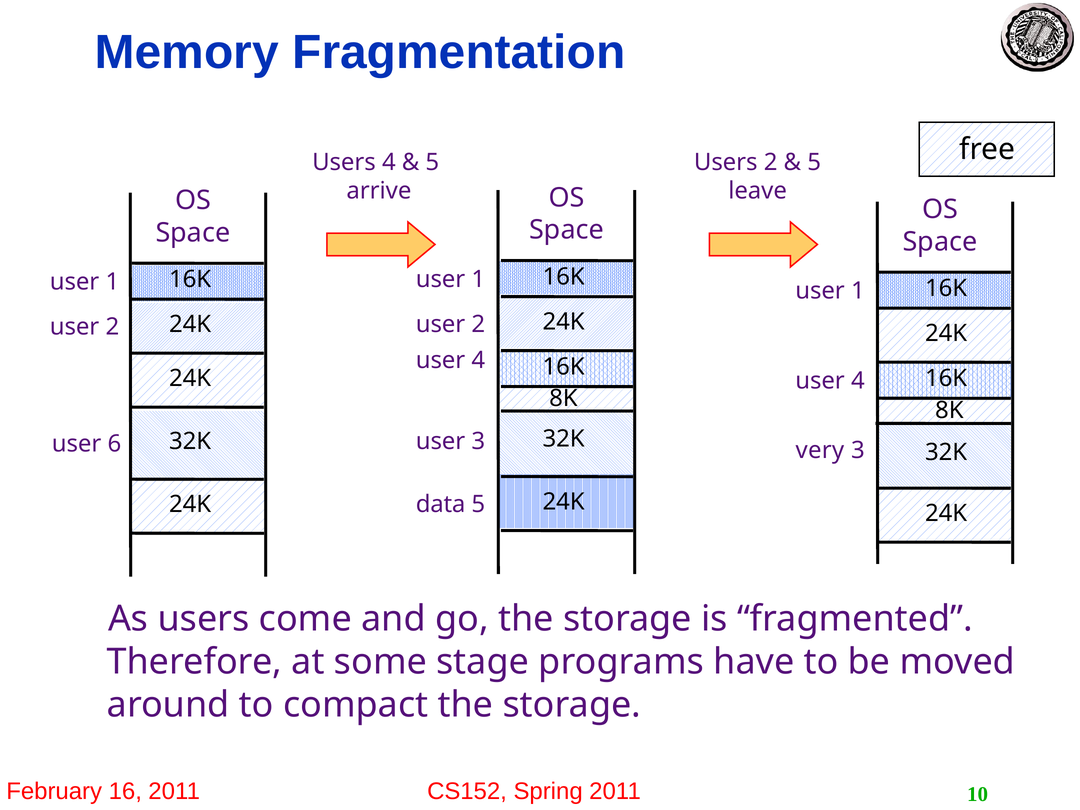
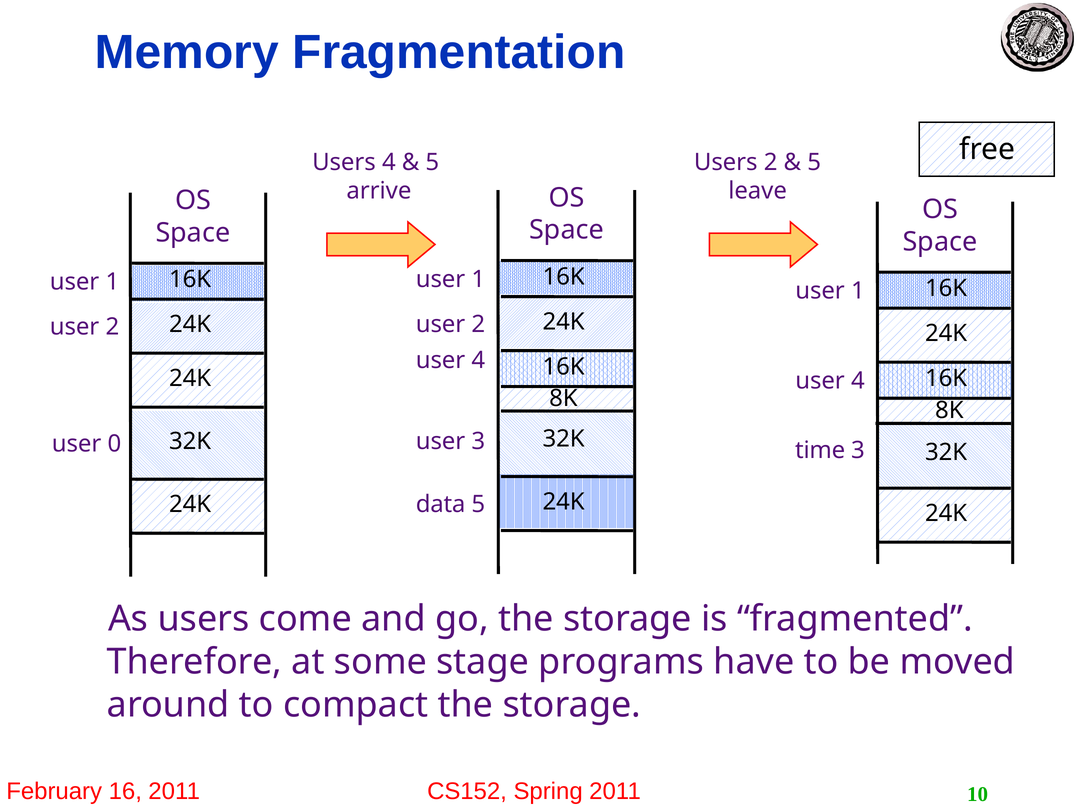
6: 6 -> 0
very: very -> time
